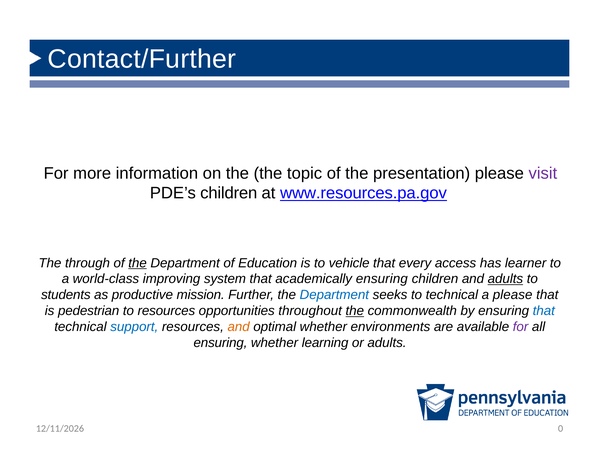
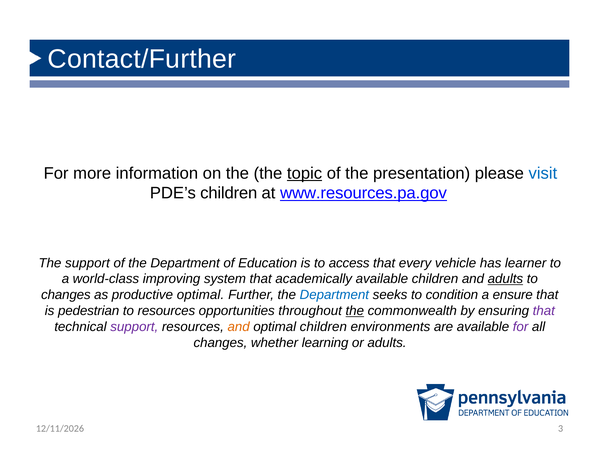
topic underline: none -> present
visit colour: purple -> blue
The through: through -> support
the at (138, 263) underline: present -> none
vehicle: vehicle -> access
access: access -> vehicle
academically ensuring: ensuring -> available
students at (66, 295): students -> changes
productive mission: mission -> optimal
to technical: technical -> condition
a please: please -> ensure
that at (544, 311) colour: blue -> purple
support at (134, 327) colour: blue -> purple
optimal whether: whether -> children
ensuring at (220, 343): ensuring -> changes
0: 0 -> 3
